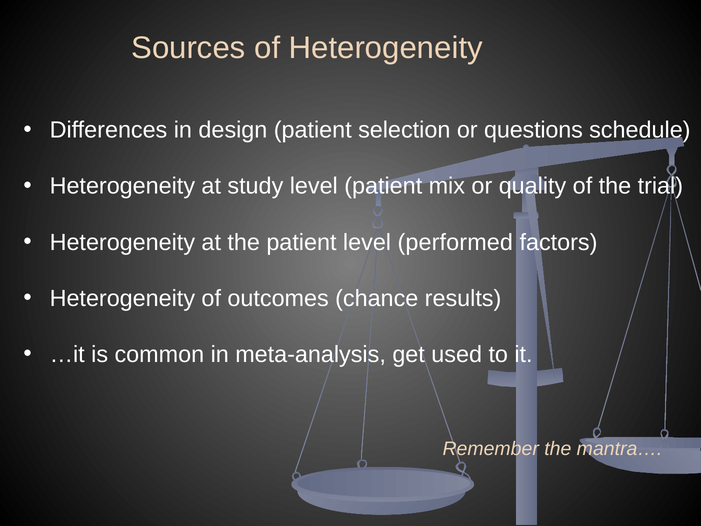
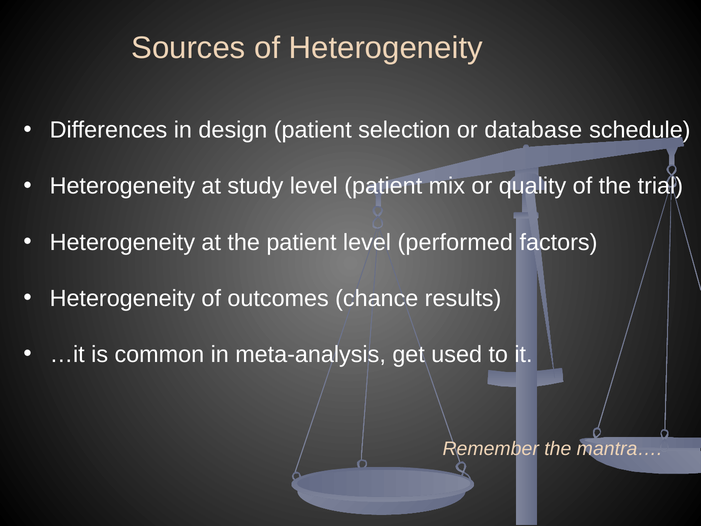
questions: questions -> database
